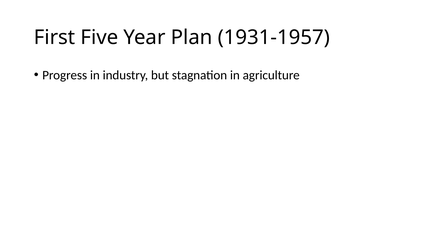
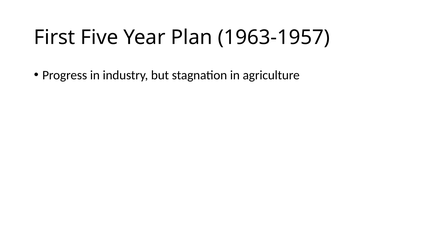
1931-1957: 1931-1957 -> 1963-1957
